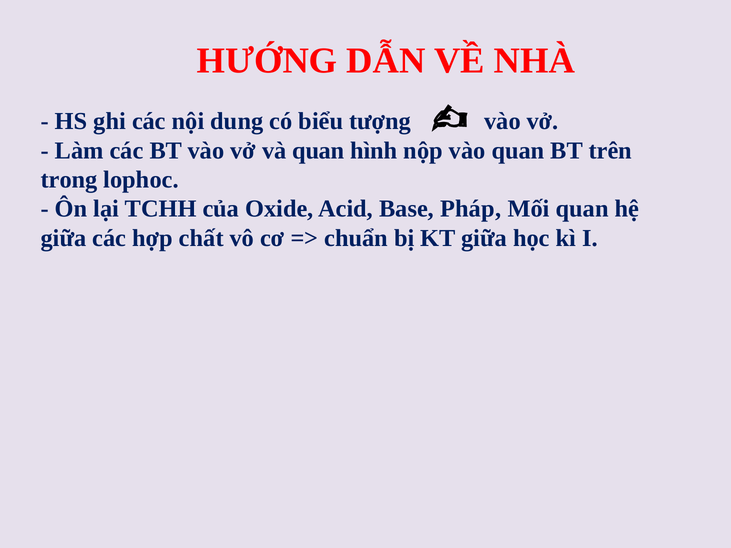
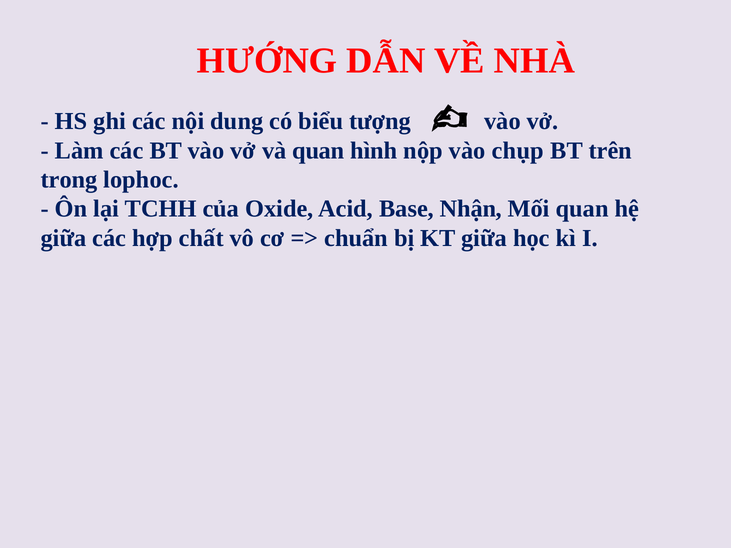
vào quan: quan -> chụp
Pháp: Pháp -> Nhận
